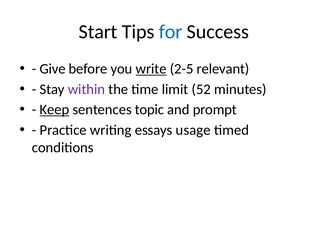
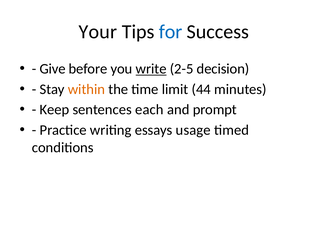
Start: Start -> Your
relevant: relevant -> decision
within colour: purple -> orange
52: 52 -> 44
Keep underline: present -> none
topic: topic -> each
